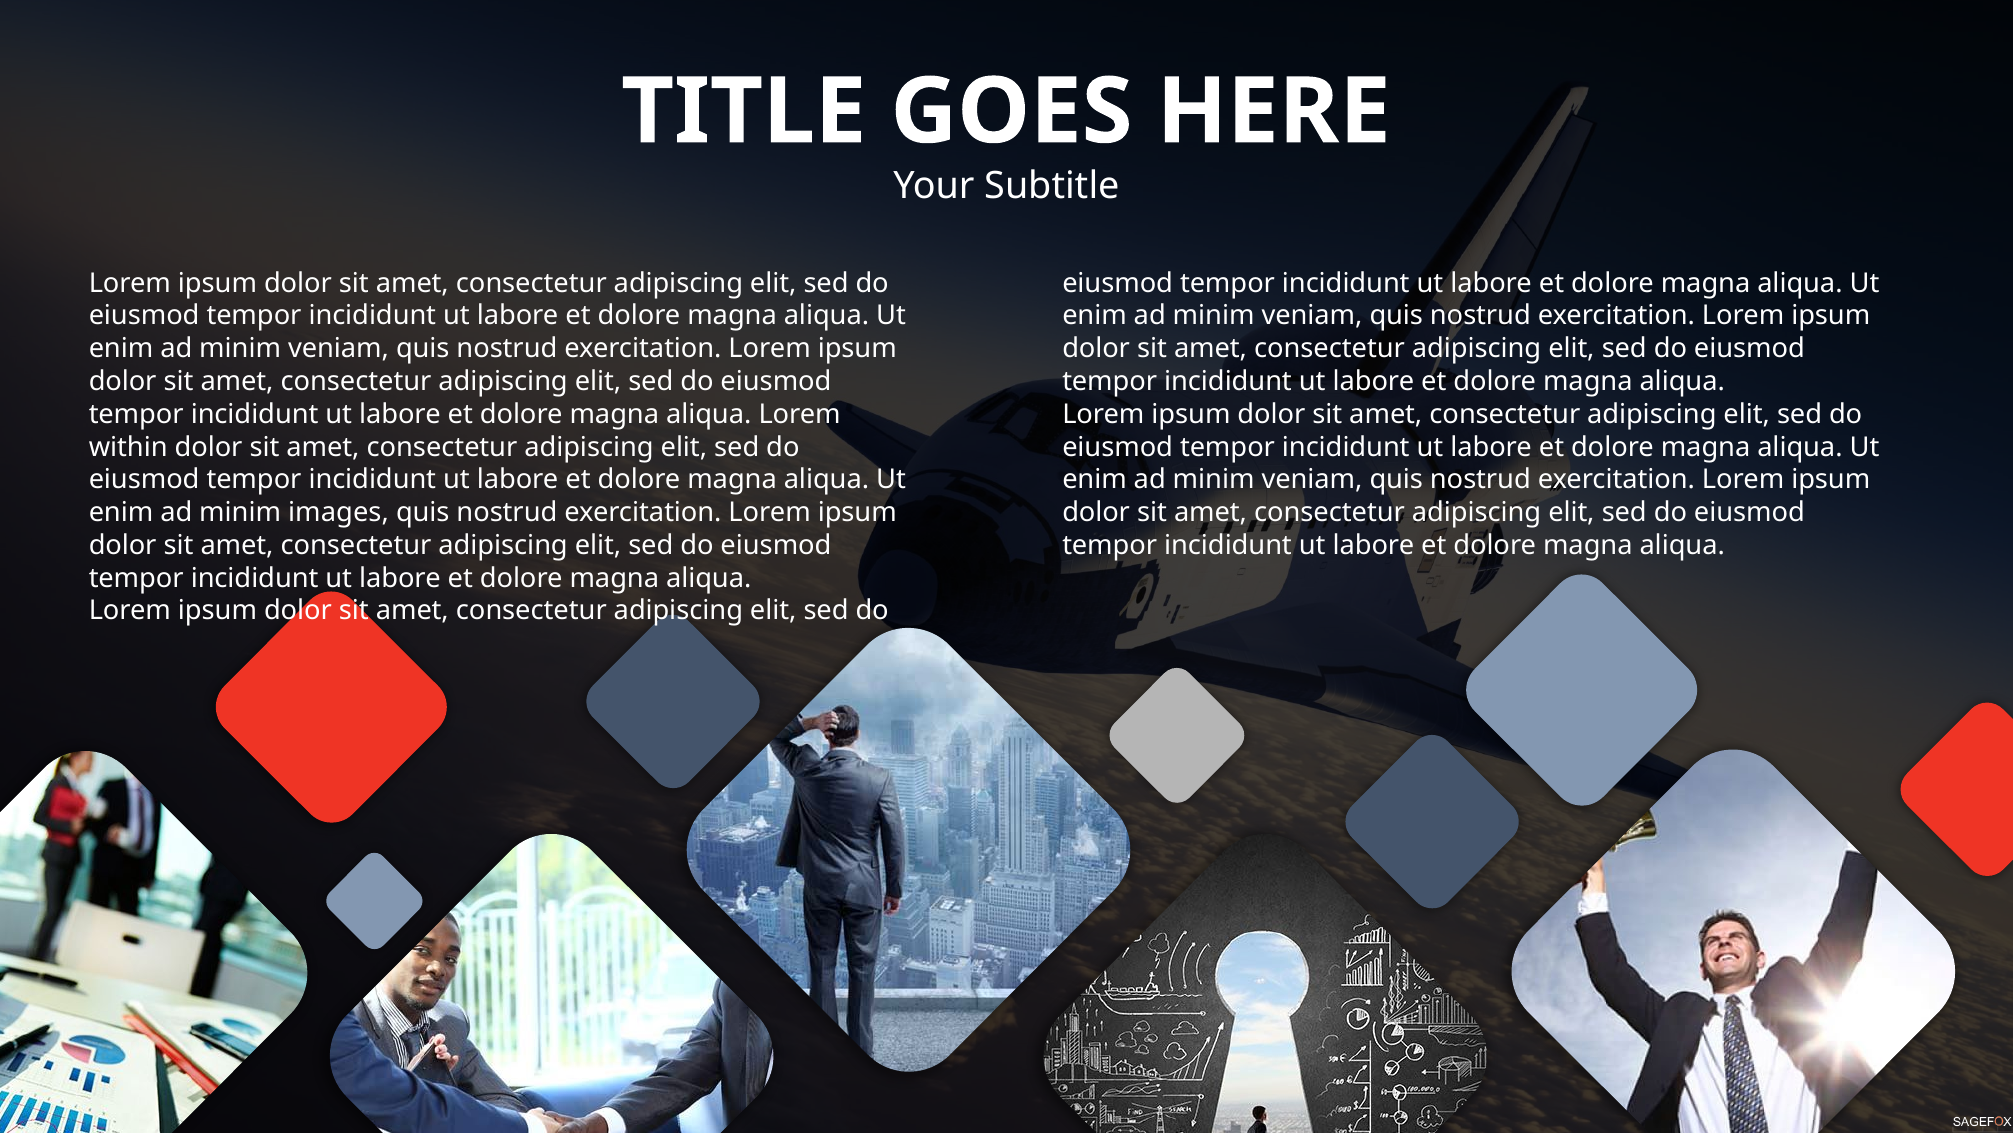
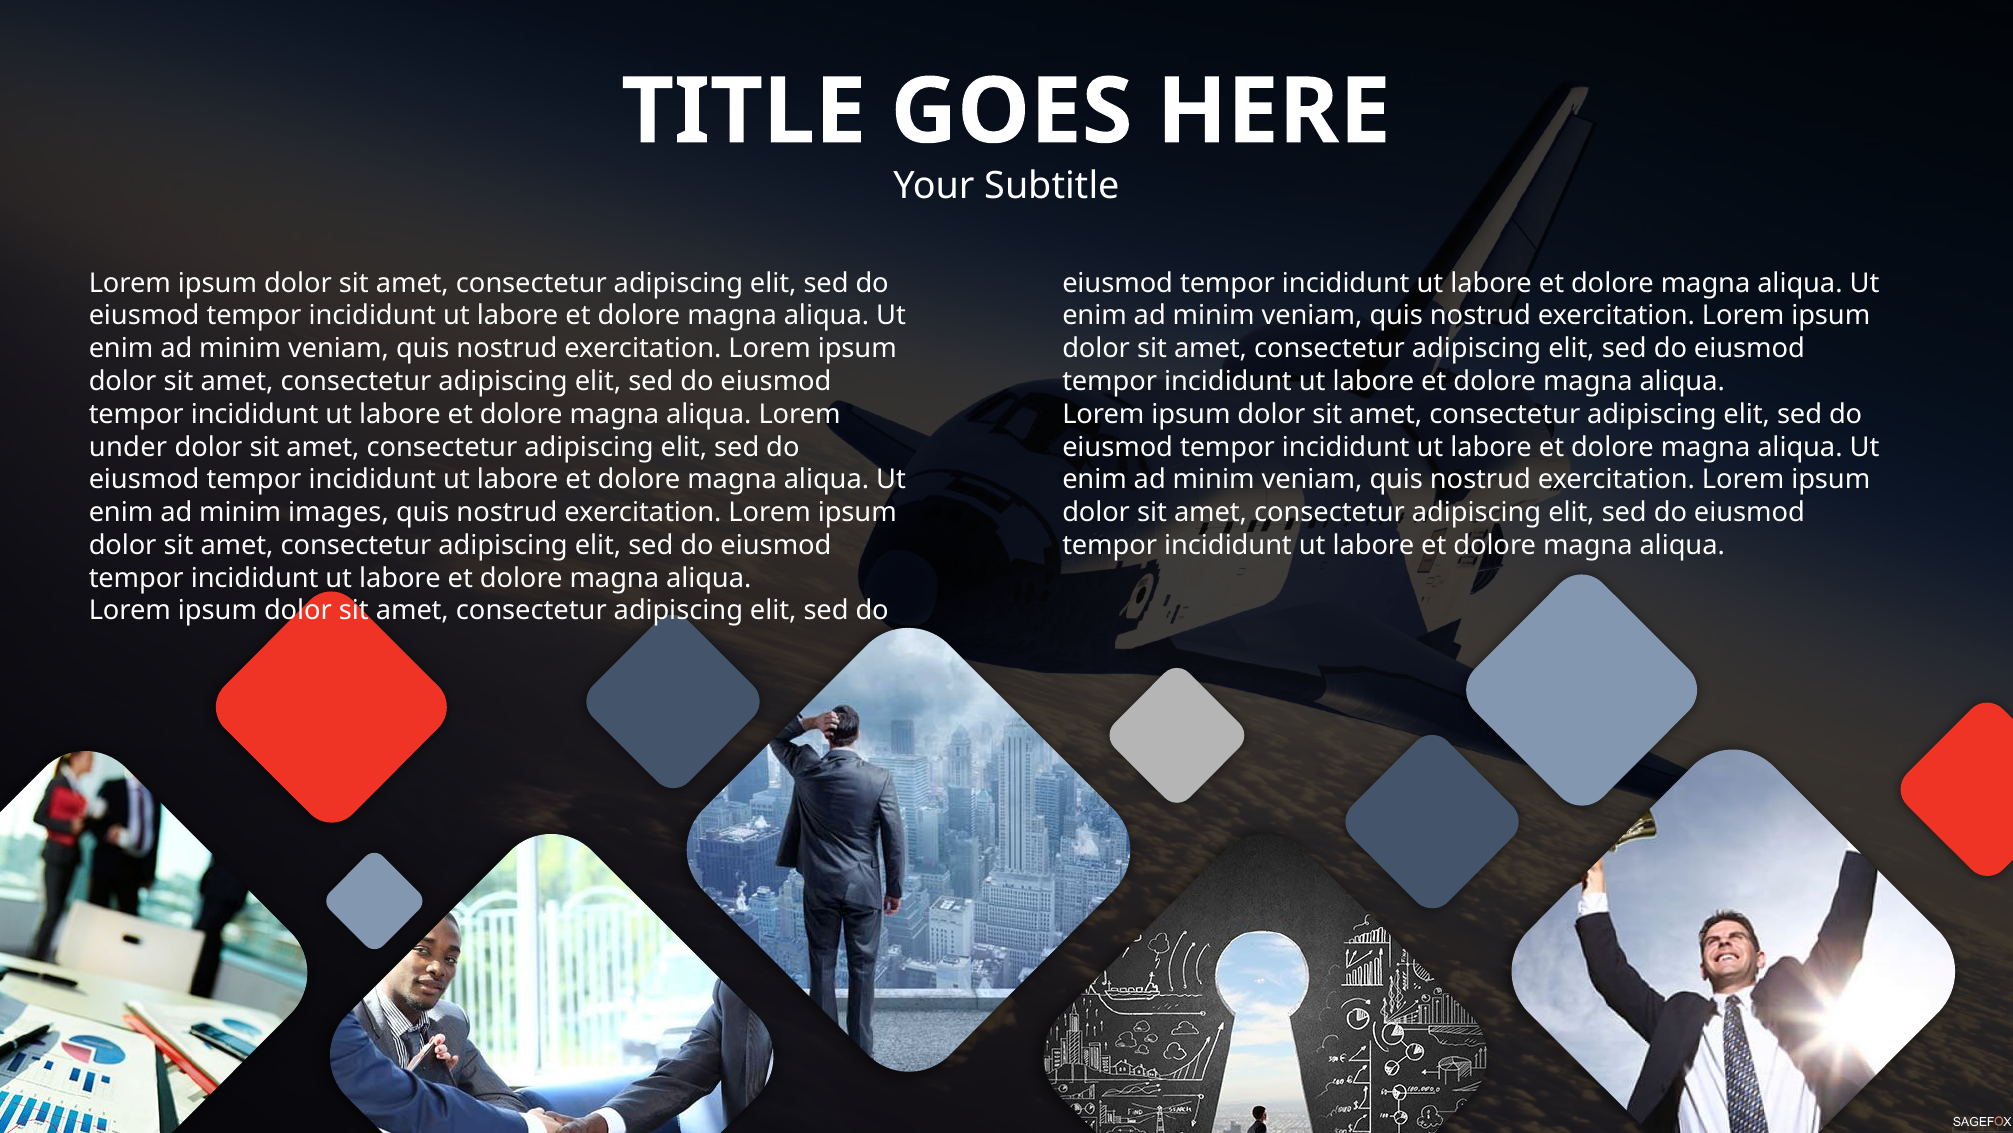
within: within -> under
